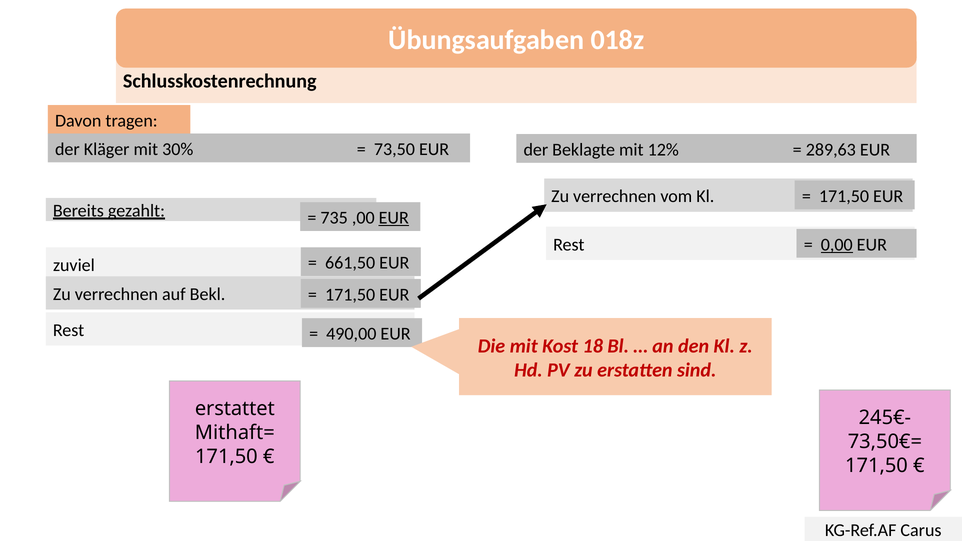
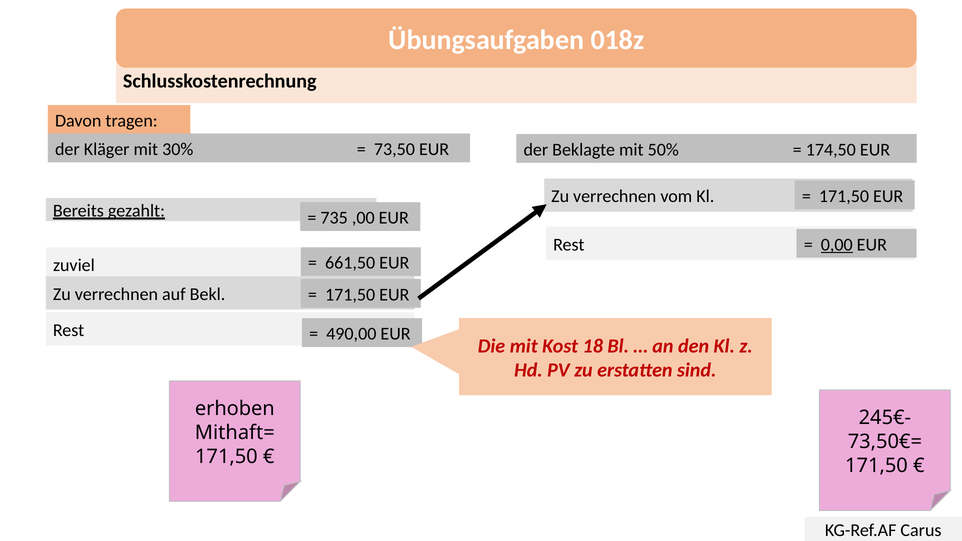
12%: 12% -> 50%
289,63: 289,63 -> 174,50
EUR at (394, 218) underline: present -> none
erstattet: erstattet -> erhoben
